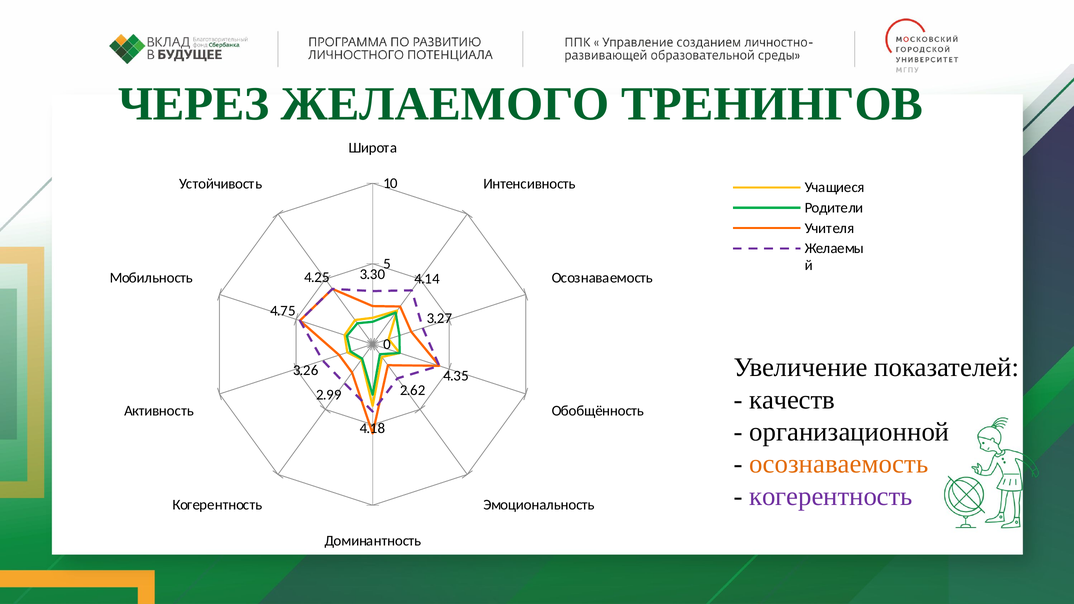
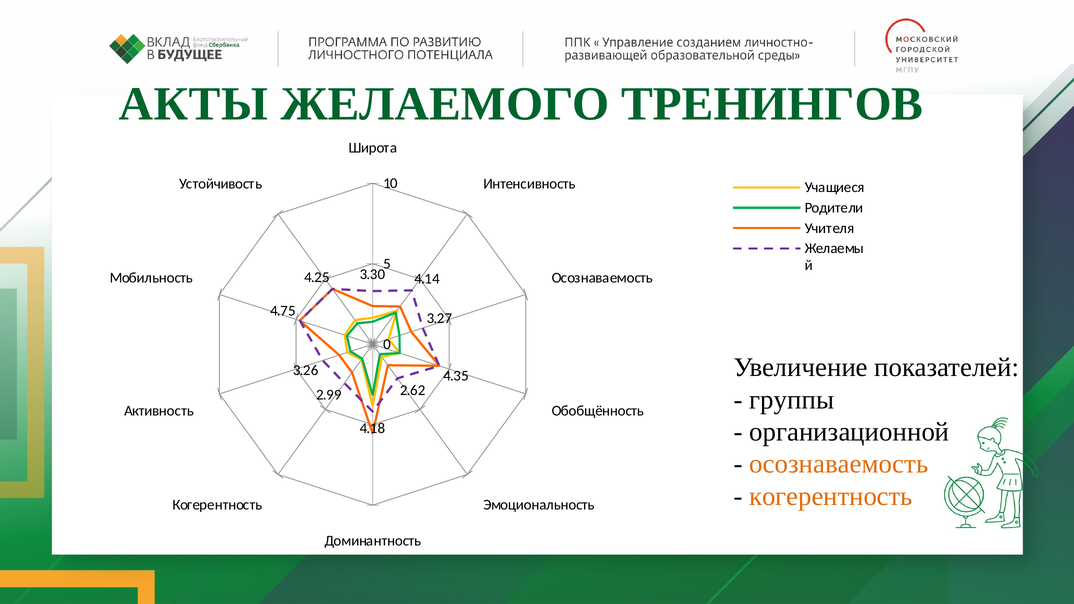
ЧЕРЕЗ: ЧЕРЕЗ -> АКТЫ
качеств: качеств -> группы
когерентность at (831, 496) colour: purple -> orange
